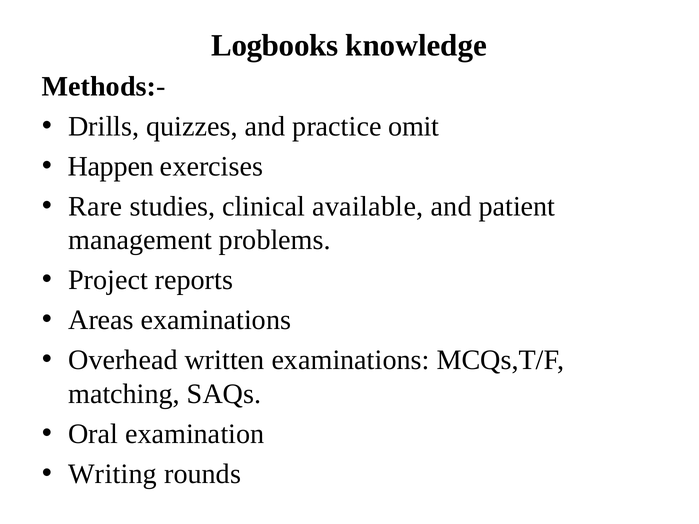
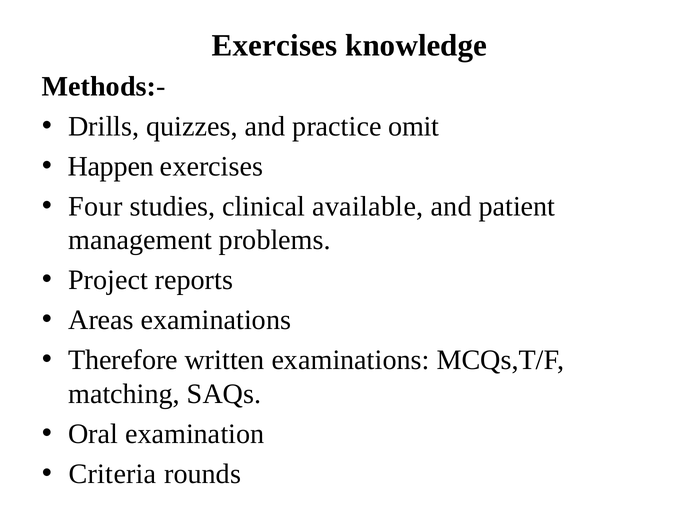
Logbooks at (275, 45): Logbooks -> Exercises
Rare: Rare -> Four
Overhead: Overhead -> Therefore
Writing: Writing -> Criteria
